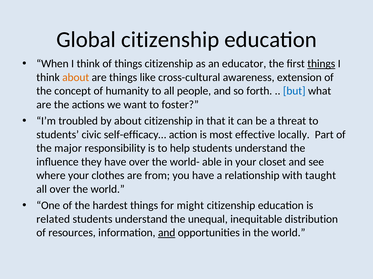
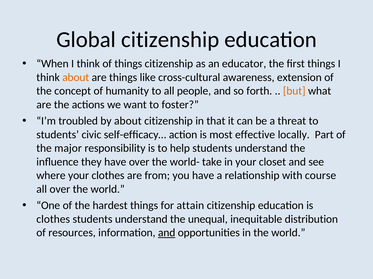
things at (321, 64) underline: present -> none
but colour: blue -> orange
able: able -> take
taught: taught -> course
might: might -> attain
related at (53, 220): related -> clothes
